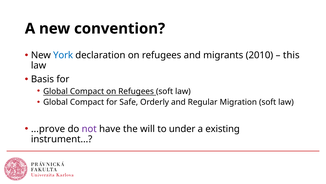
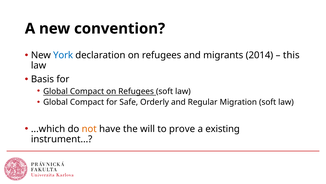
2010: 2010 -> 2014
...prove: ...prove -> ...which
not colour: purple -> orange
under: under -> prove
